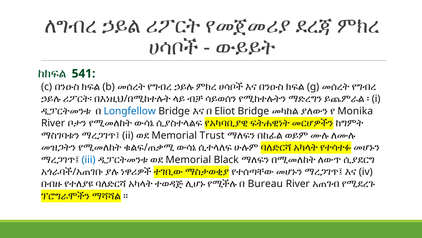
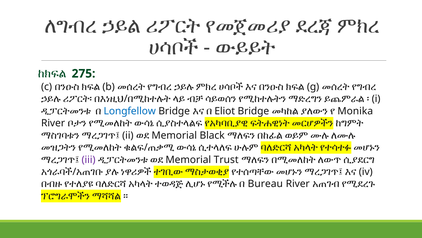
541: 541 -> 275
Trust: Trust -> Black
iii colour: blue -> purple
Black: Black -> Trust
